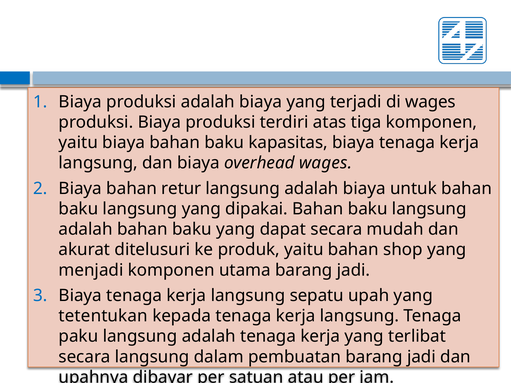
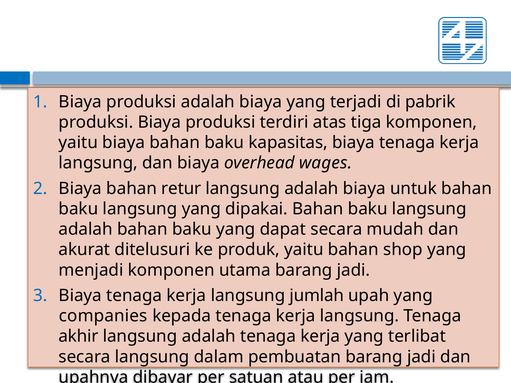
di wages: wages -> pabrik
sepatu: sepatu -> jumlah
tetentukan: tetentukan -> companies
paku: paku -> akhir
